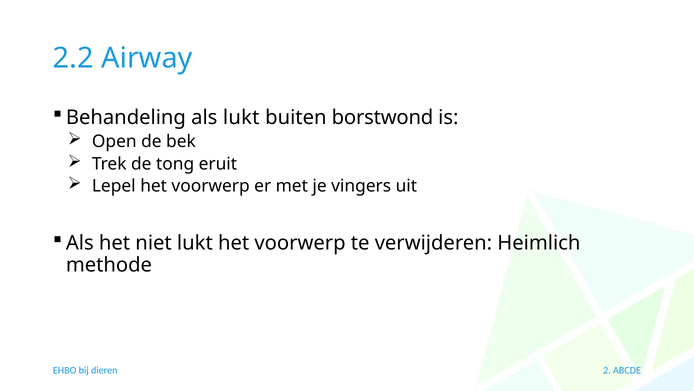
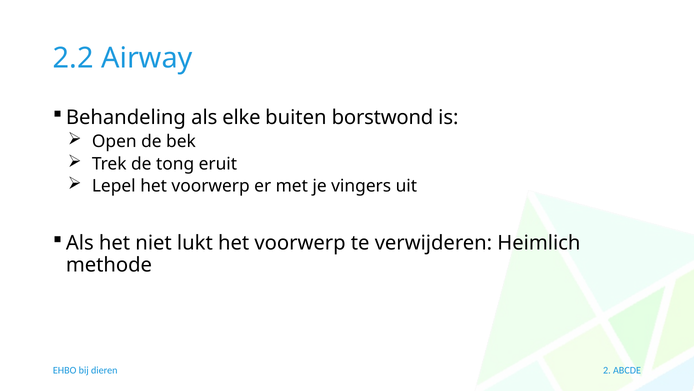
als lukt: lukt -> elke
